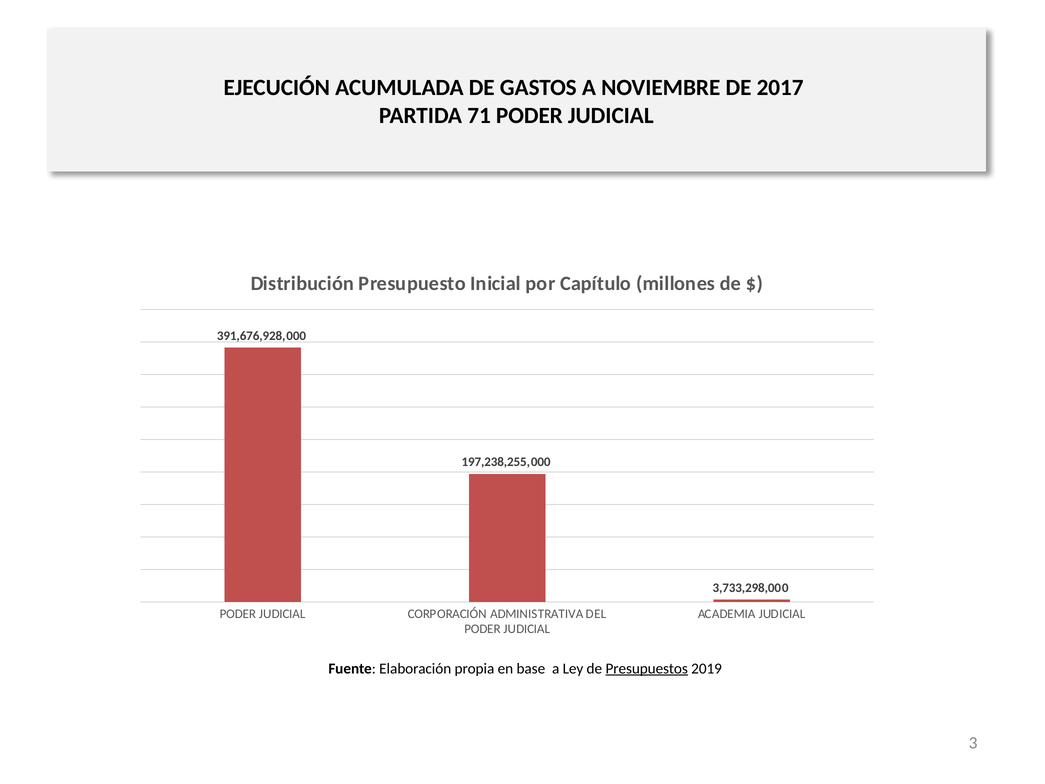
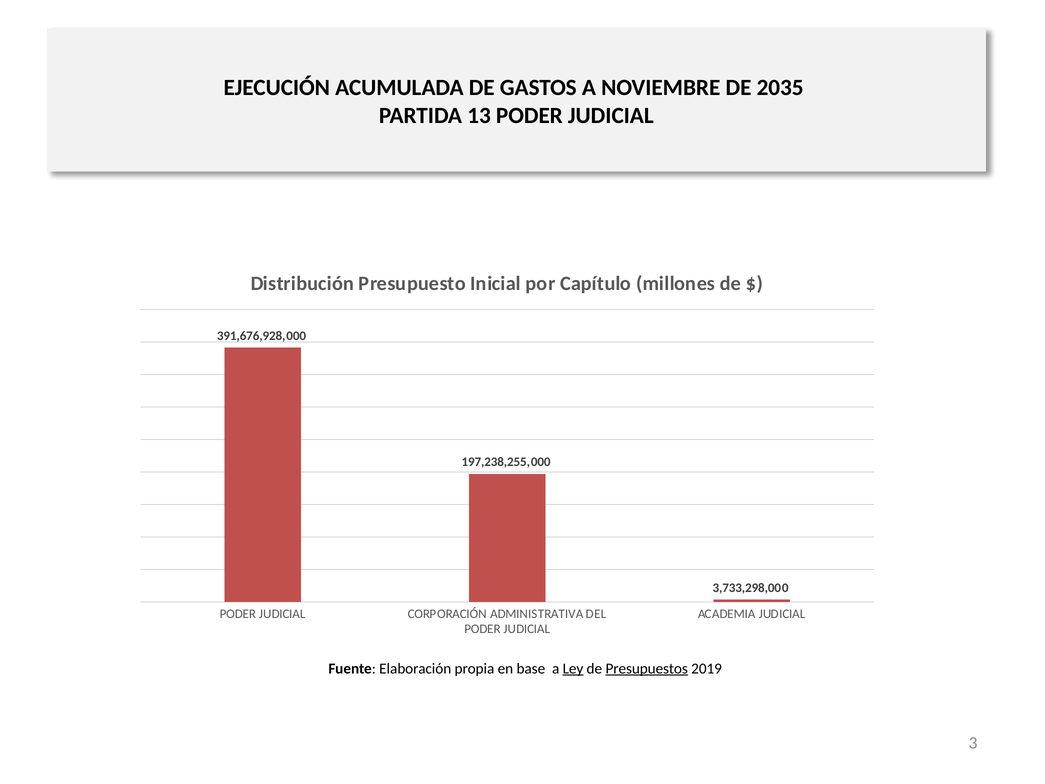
2017: 2017 -> 2035
71: 71 -> 13
Ley underline: none -> present
